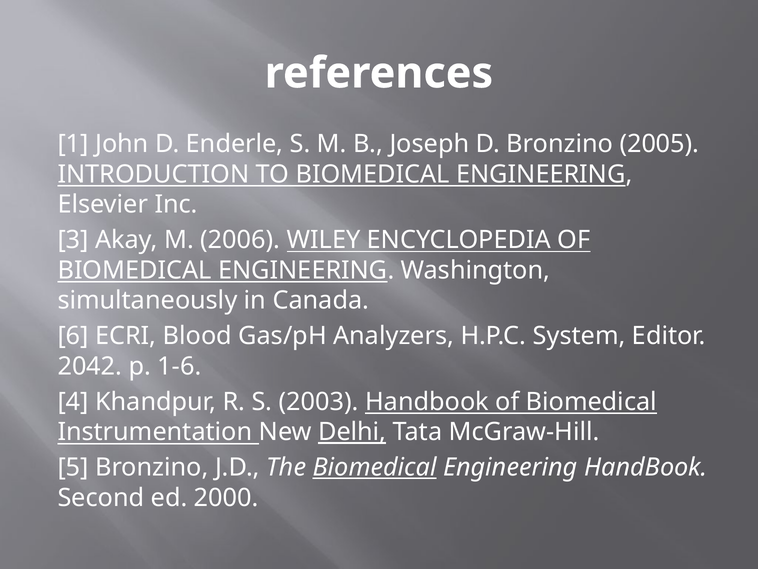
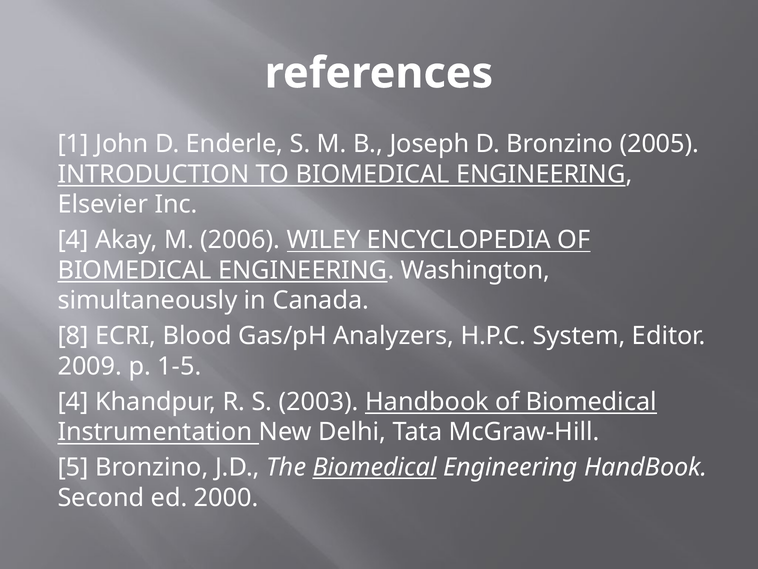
3 at (73, 240): 3 -> 4
6: 6 -> 8
2042: 2042 -> 2009
1-6: 1-6 -> 1-5
Delhi underline: present -> none
